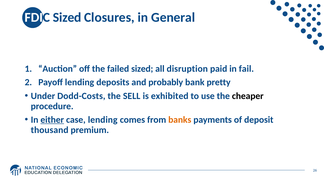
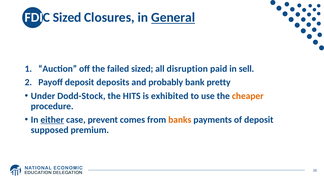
General underline: none -> present
fail: fail -> sell
Payoff lending: lending -> deposit
Dodd-Costs: Dodd-Costs -> Dodd-Stock
SELL: SELL -> HITS
cheaper colour: black -> orange
case lending: lending -> prevent
thousand: thousand -> supposed
